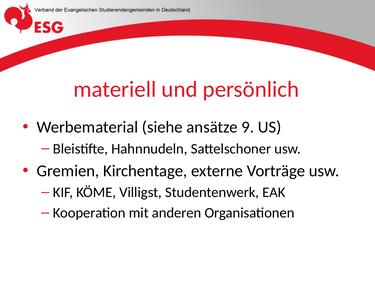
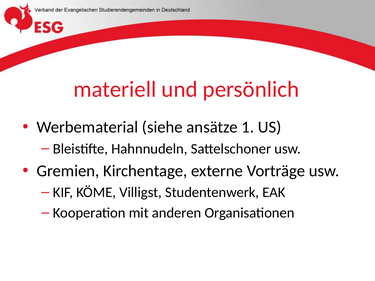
9: 9 -> 1
